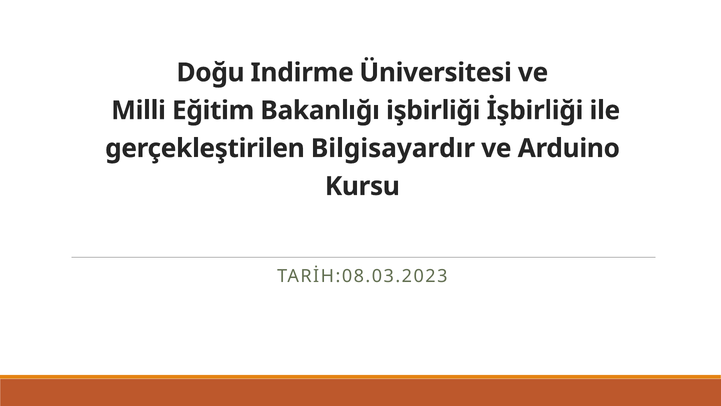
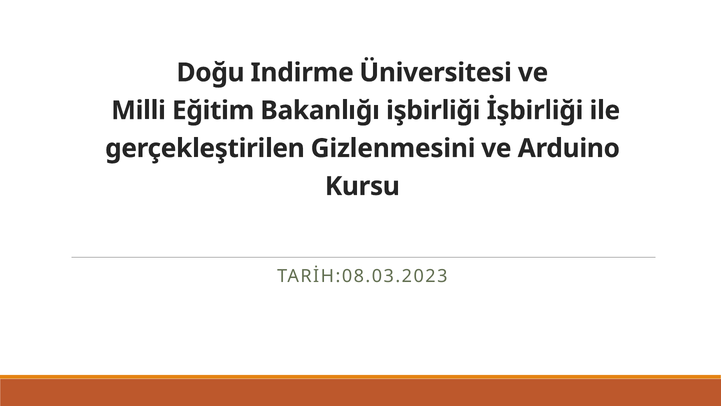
Bilgisayardır: Bilgisayardır -> Gizlenmesini
